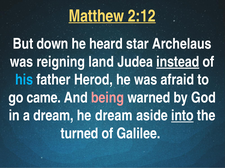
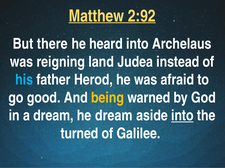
2:12: 2:12 -> 2:92
down: down -> there
heard star: star -> into
instead underline: present -> none
came: came -> good
being colour: pink -> yellow
